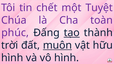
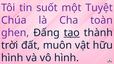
chết: chết -> suốt
phúc: phúc -> ghen
muôn underline: present -> none
